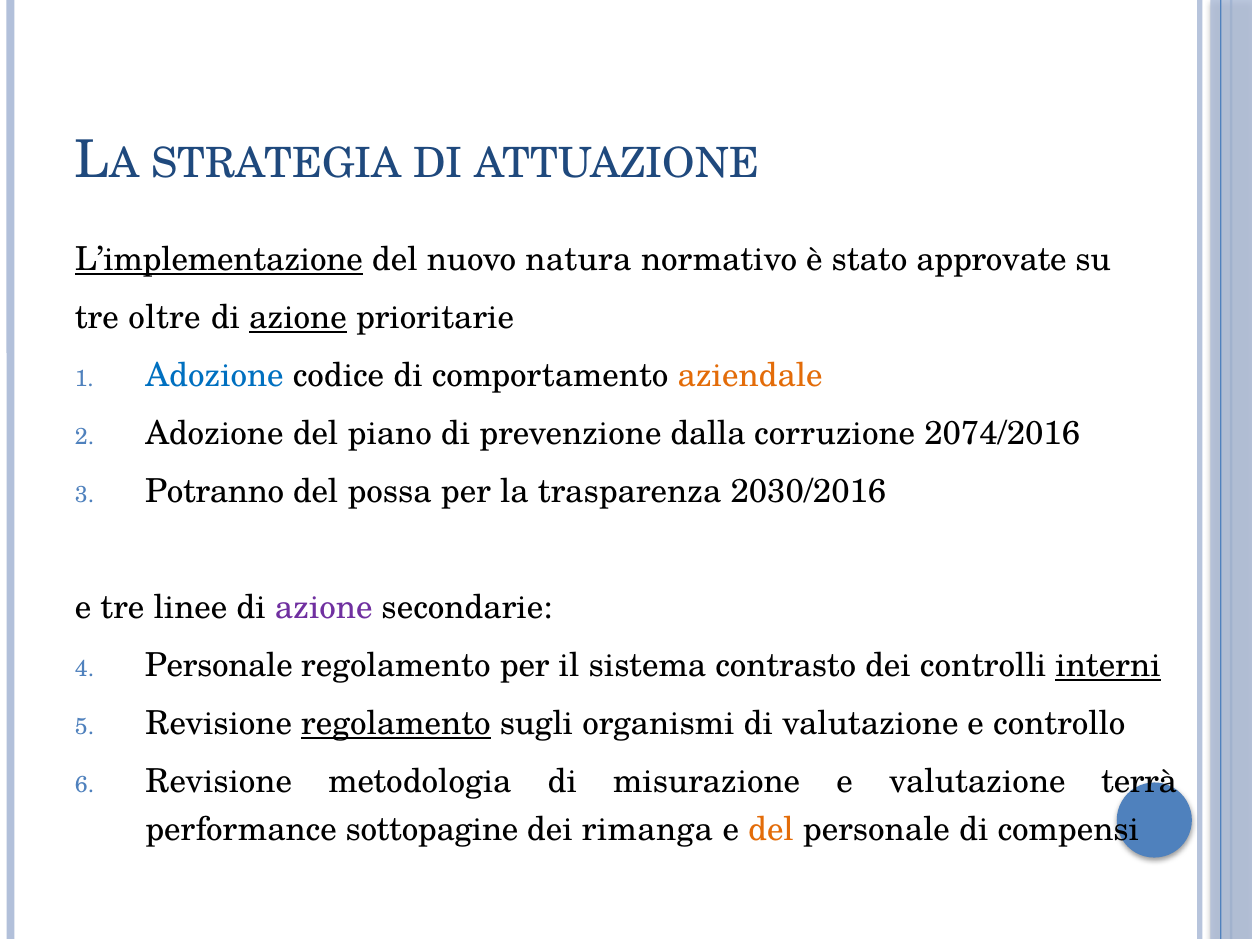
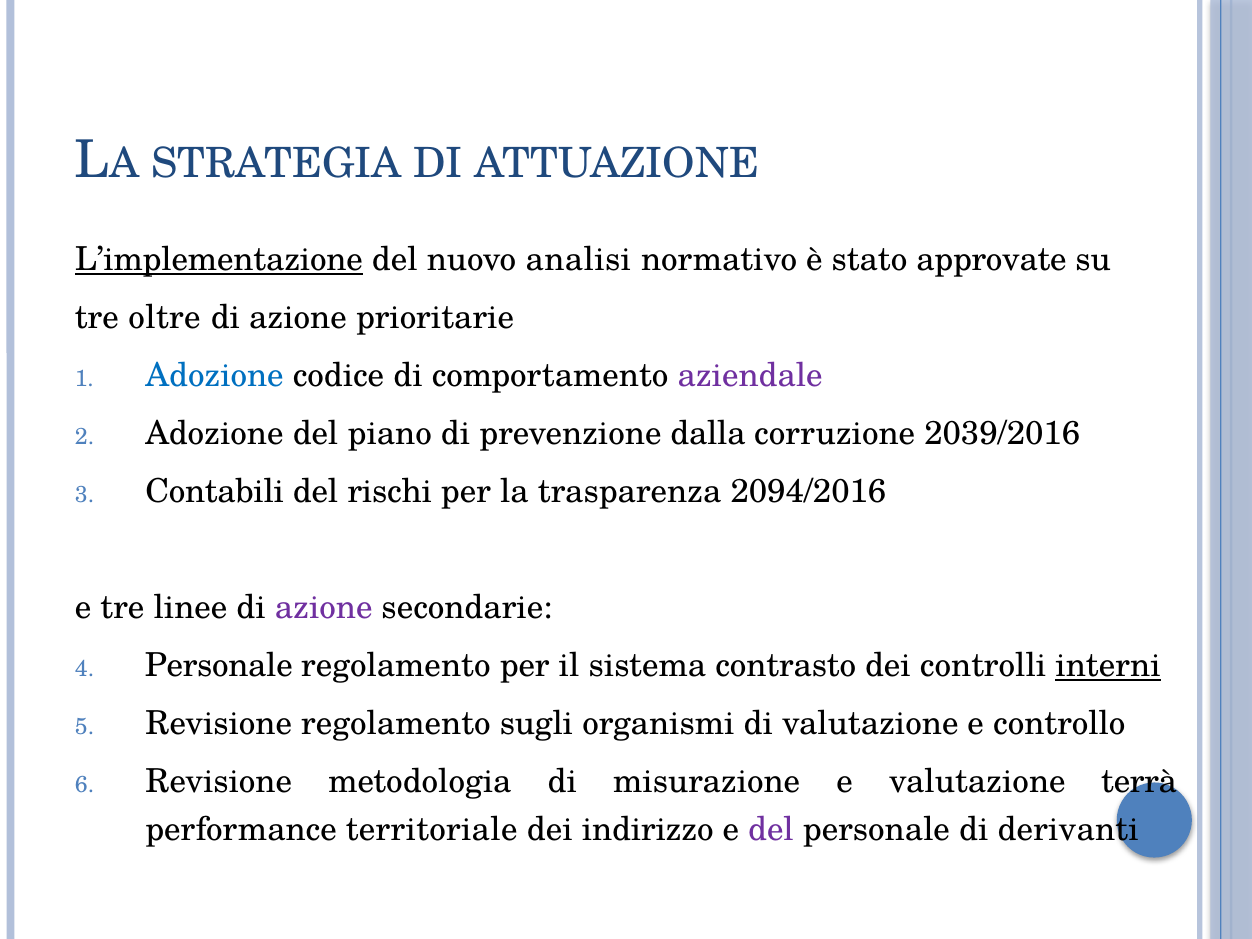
natura: natura -> analisi
azione at (298, 318) underline: present -> none
aziendale colour: orange -> purple
2074/2016: 2074/2016 -> 2039/2016
Potranno: Potranno -> Contabili
possa: possa -> rischi
2030/2016: 2030/2016 -> 2094/2016
regolamento at (396, 724) underline: present -> none
sottopagine: sottopagine -> territoriale
rimanga: rimanga -> indirizzo
del at (771, 829) colour: orange -> purple
compensi: compensi -> derivanti
